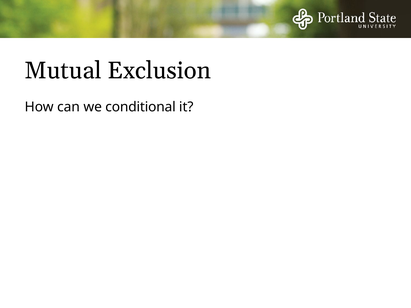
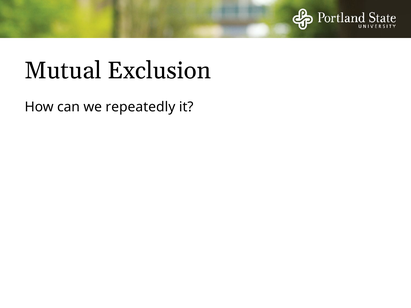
conditional: conditional -> repeatedly
